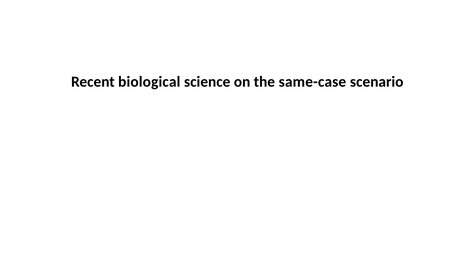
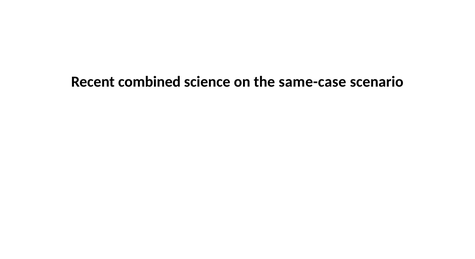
biological: biological -> combined
